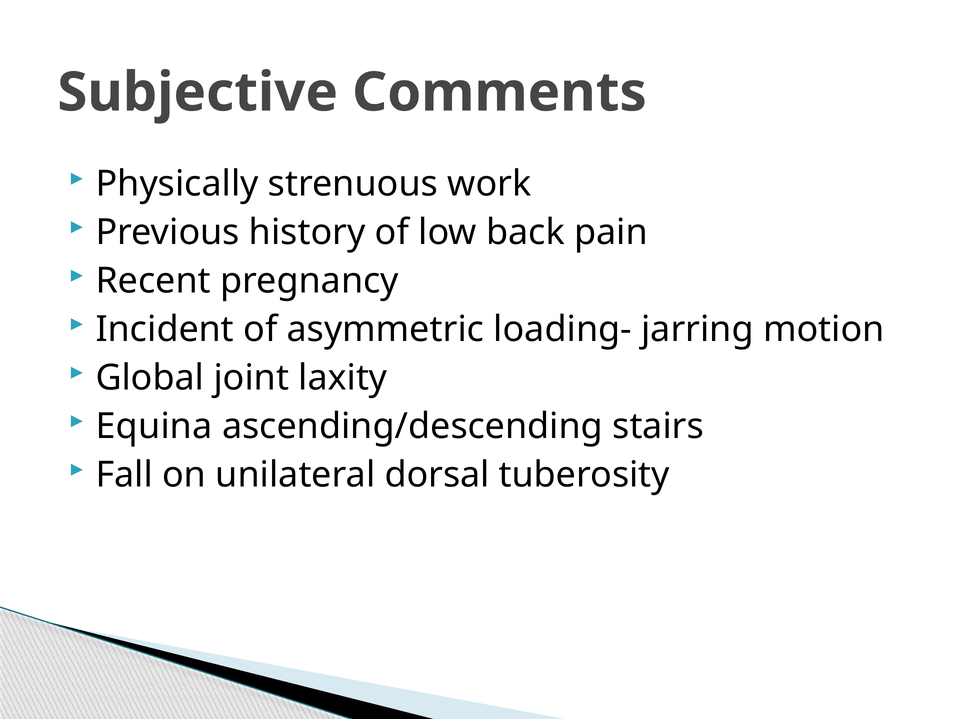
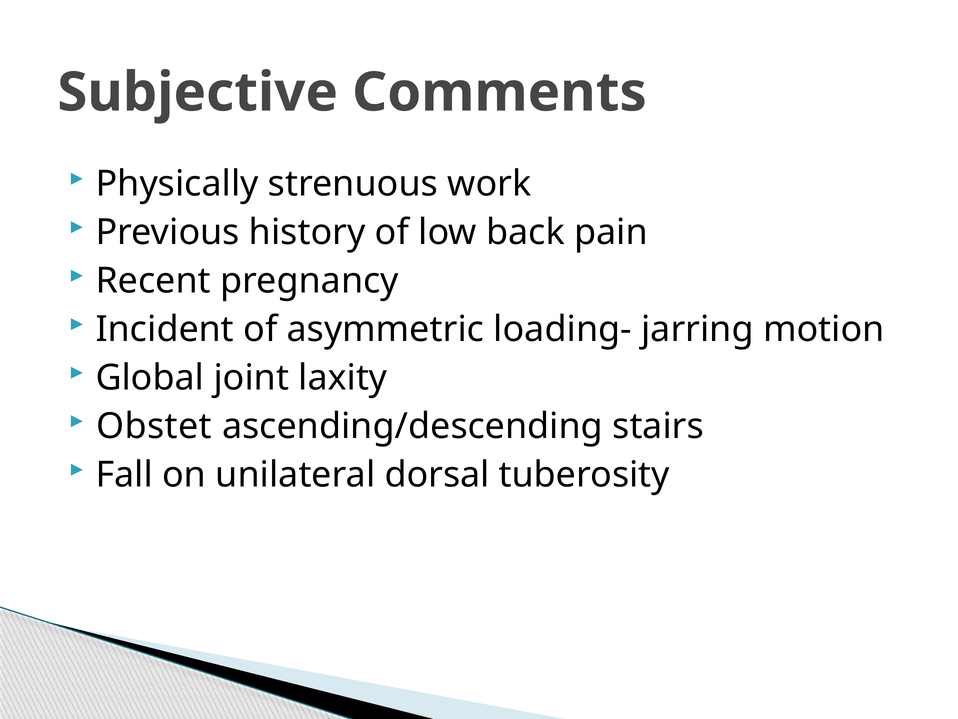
Equina: Equina -> Obstet
